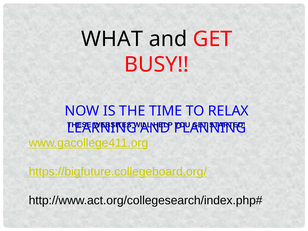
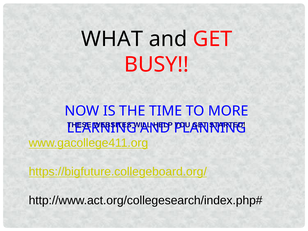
RELAX: RELAX -> MORE
